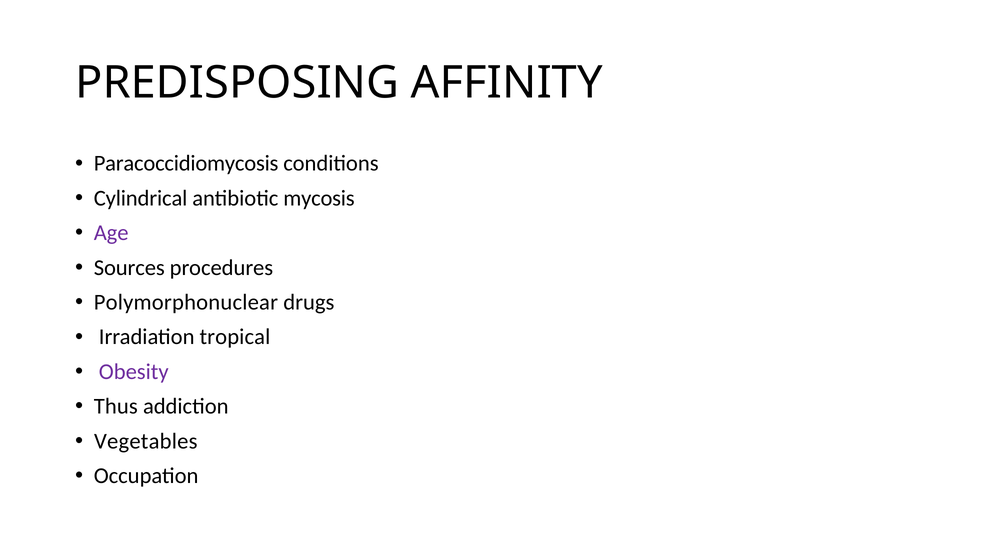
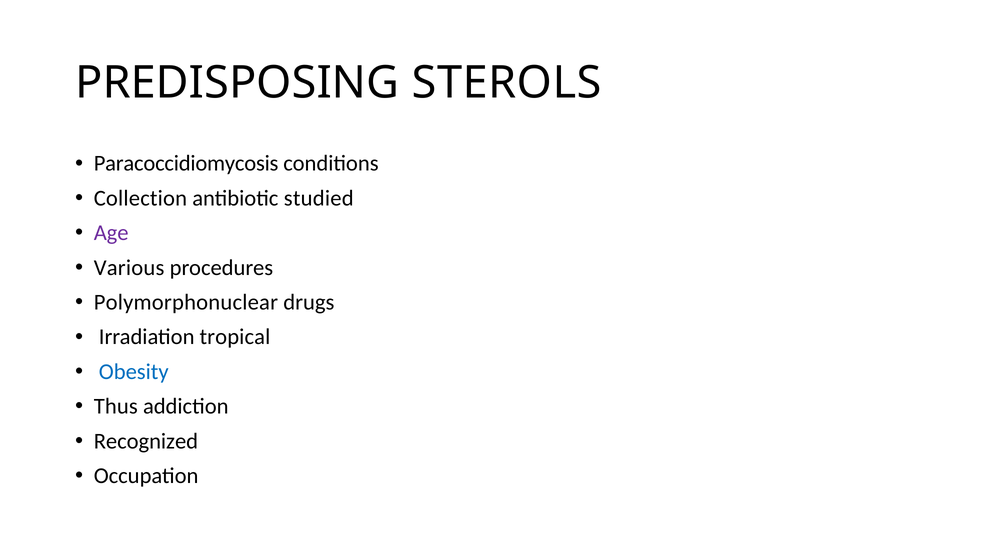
AFFINITY: AFFINITY -> STEROLS
Cylindrical: Cylindrical -> Collection
mycosis: mycosis -> studied
Sources: Sources -> Various
Obesity colour: purple -> blue
Vegetables: Vegetables -> Recognized
